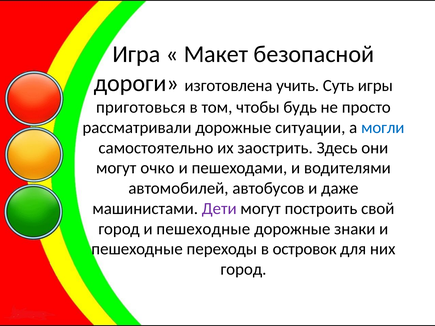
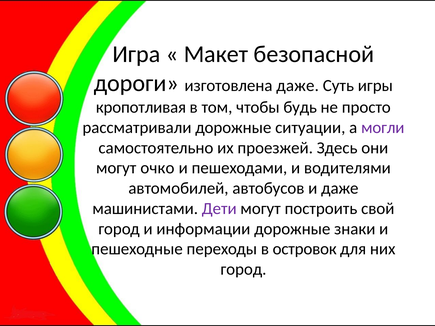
изготовлена учить: учить -> даже
приготовься: приготовься -> кропотливая
могли colour: blue -> purple
заострить: заострить -> проезжей
город и пешеходные: пешеходные -> информации
